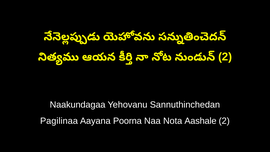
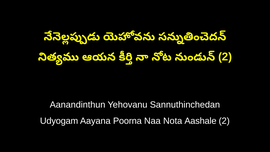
Naakundagaa: Naakundagaa -> Aanandinthun
Pagilinaa: Pagilinaa -> Udyogam
